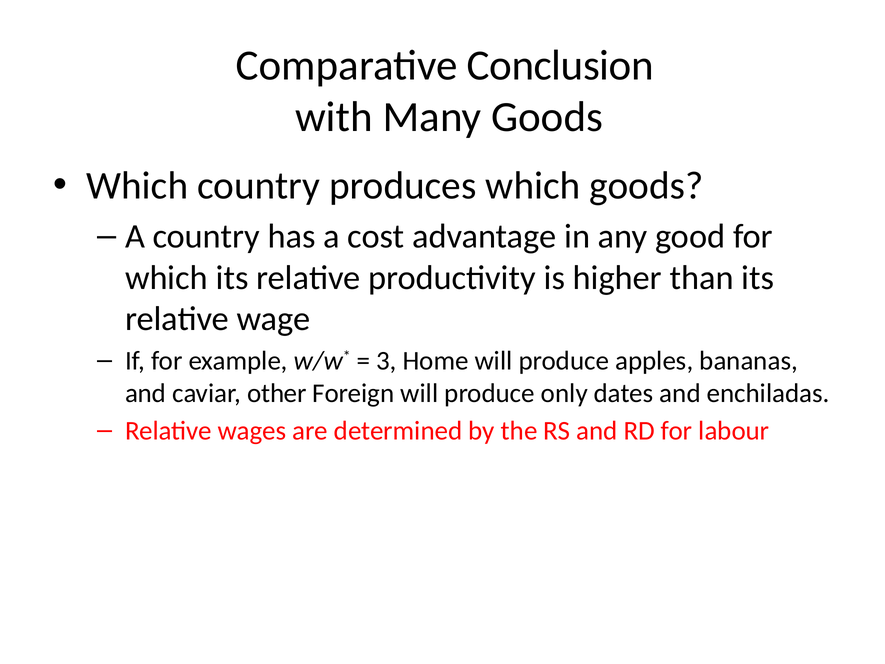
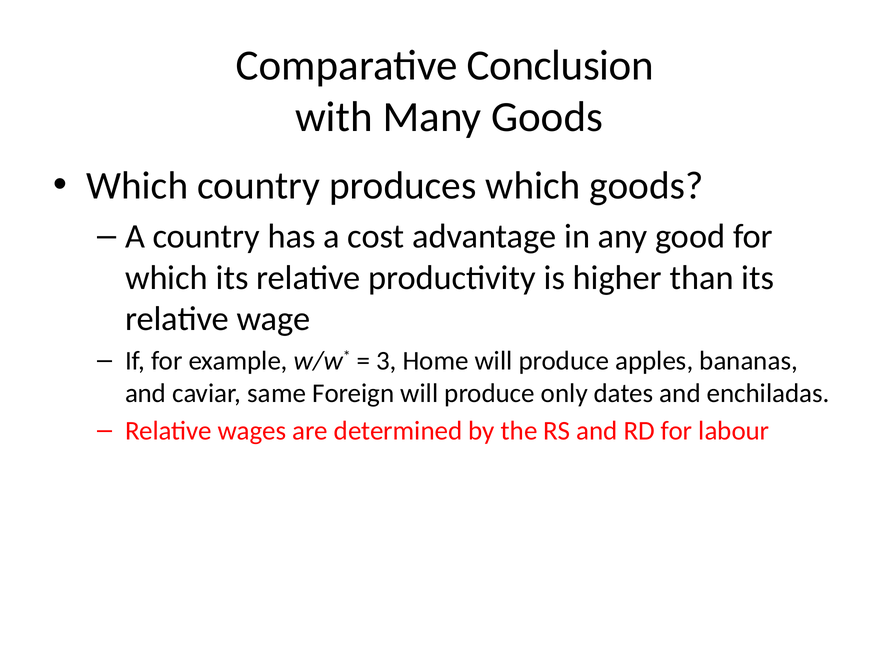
other: other -> same
